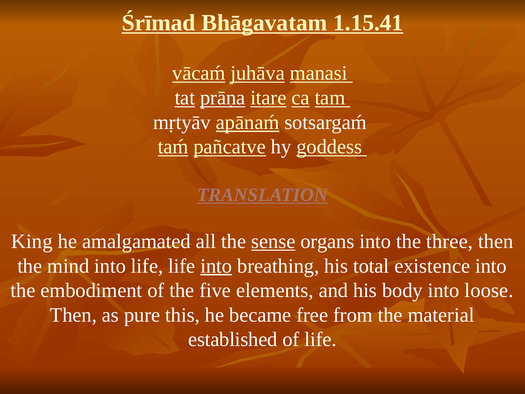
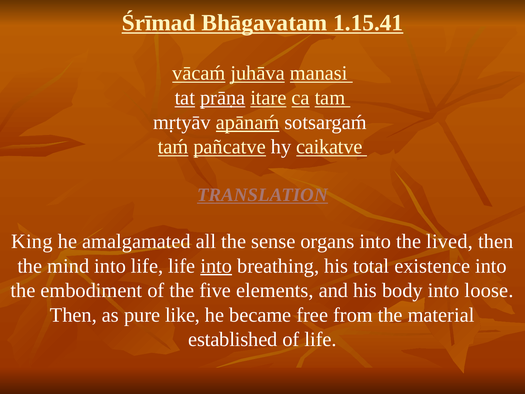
goddess: goddess -> caikatve
sense underline: present -> none
three: three -> lived
this: this -> like
